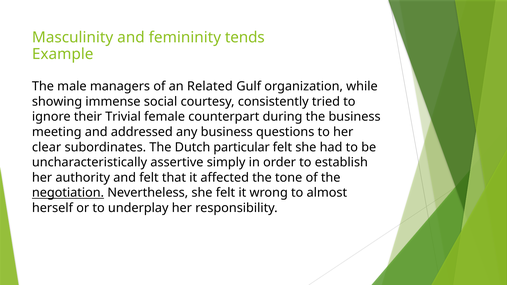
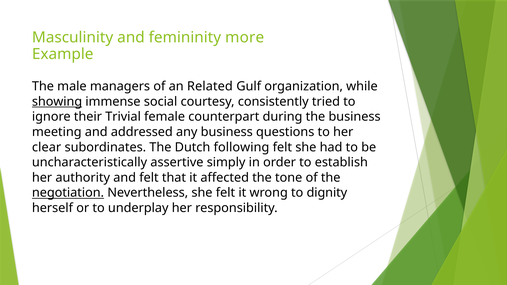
tends: tends -> more
showing underline: none -> present
particular: particular -> following
almost: almost -> dignity
